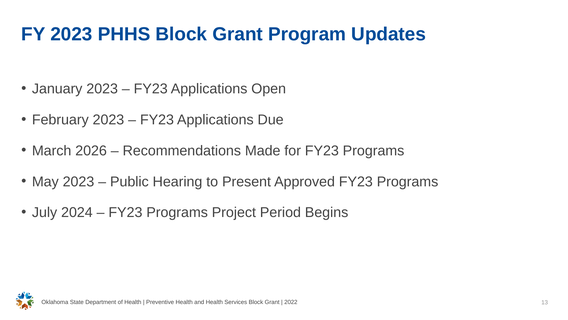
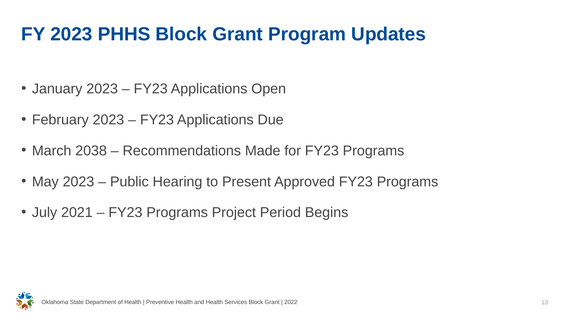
2026: 2026 -> 2038
2024: 2024 -> 2021
